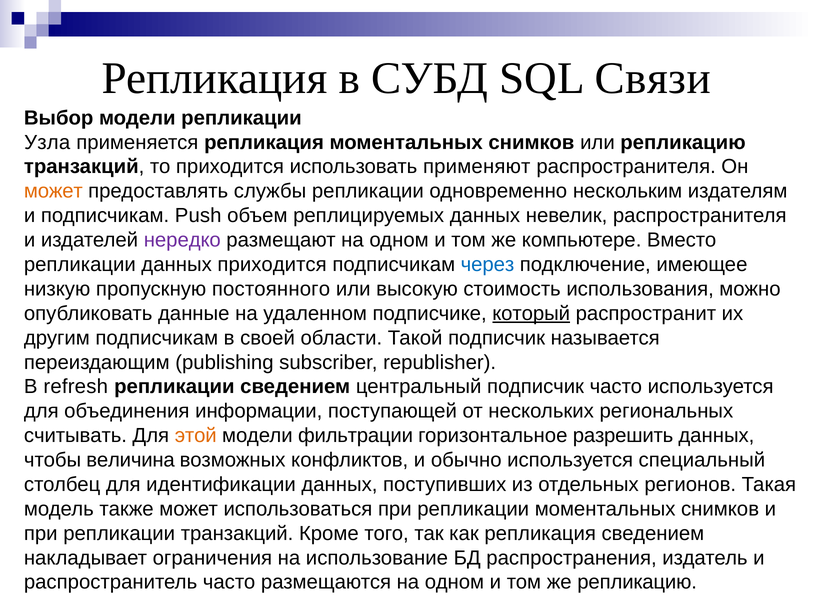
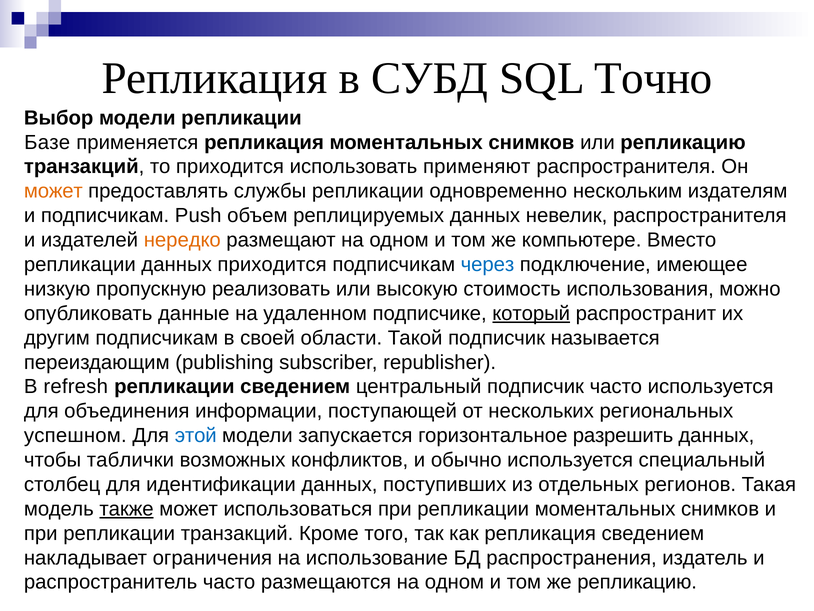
Связи: Связи -> Точно
Узла: Узла -> Базе
нередко colour: purple -> orange
постоянного: постоянного -> реализовать
считывать: считывать -> успешном
этой colour: orange -> blue
фильтрации: фильтрации -> запускается
величина: величина -> таблички
также underline: none -> present
